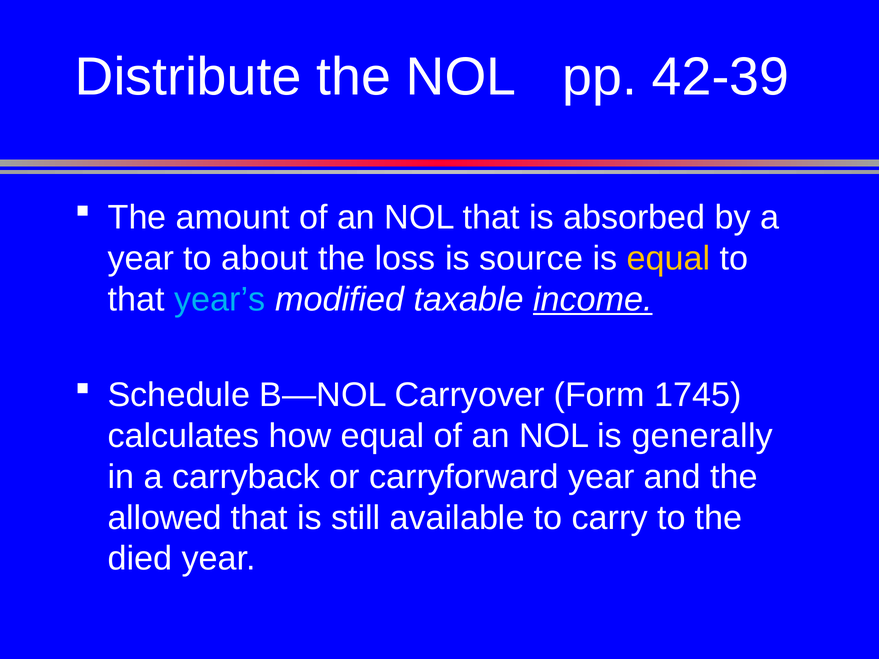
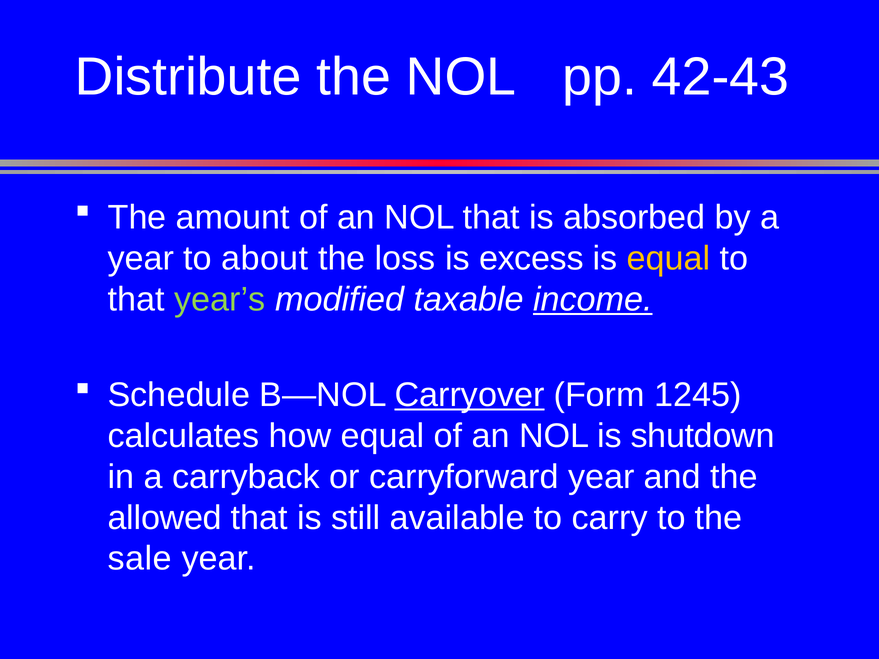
42-39: 42-39 -> 42-43
source: source -> excess
year’s colour: light blue -> light green
Carryover underline: none -> present
1745: 1745 -> 1245
generally: generally -> shutdown
died: died -> sale
